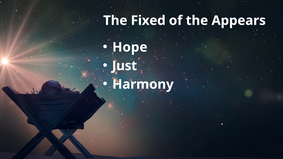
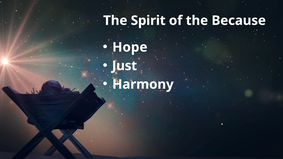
Fixed: Fixed -> Spirit
Appears: Appears -> Because
